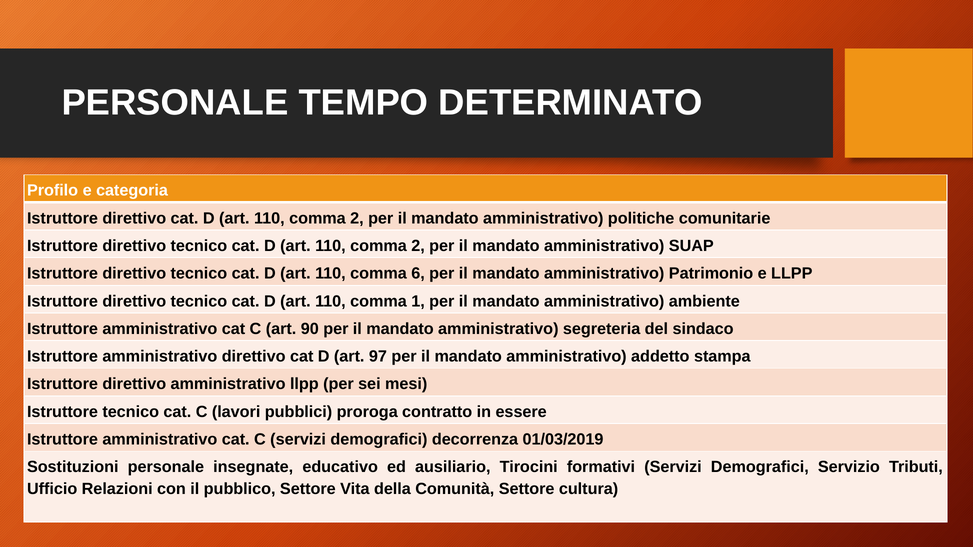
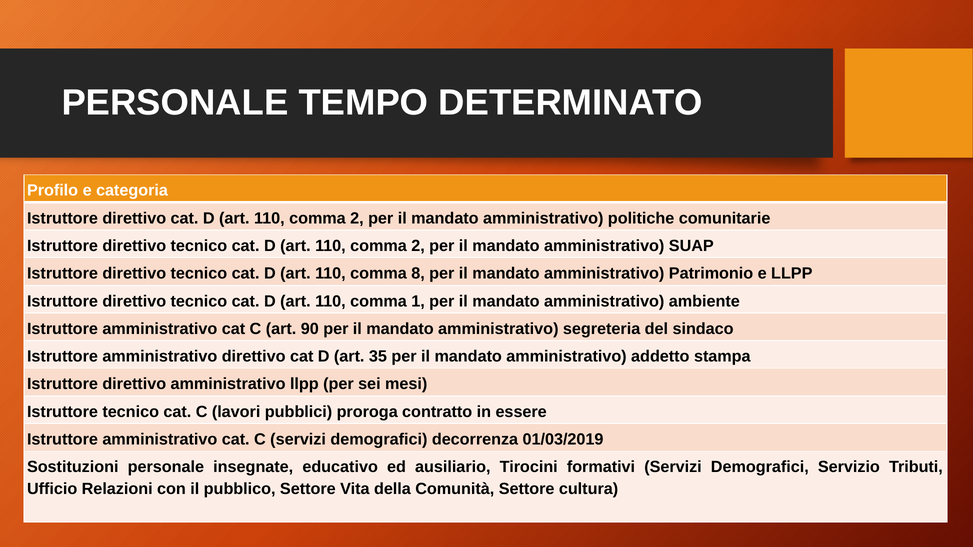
6: 6 -> 8
97: 97 -> 35
